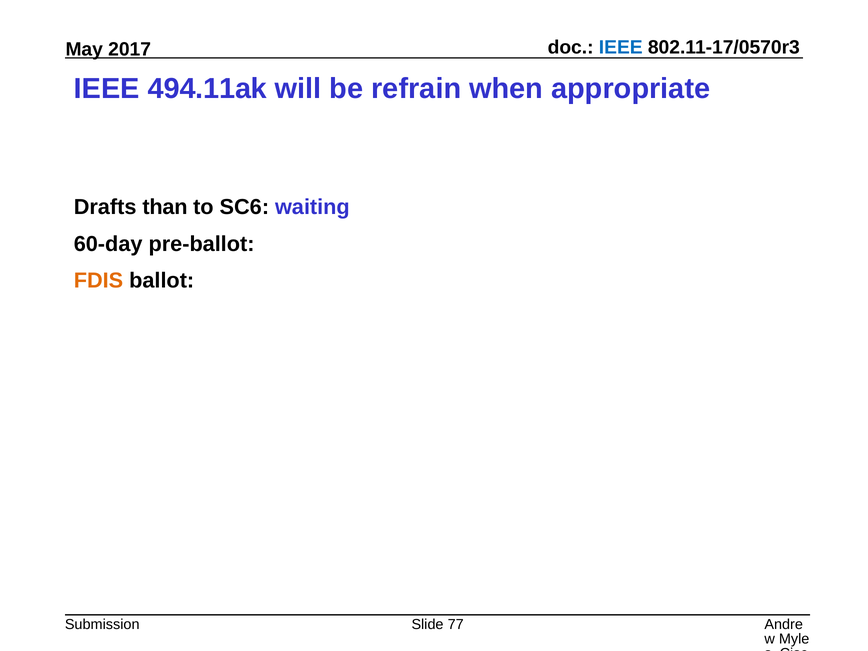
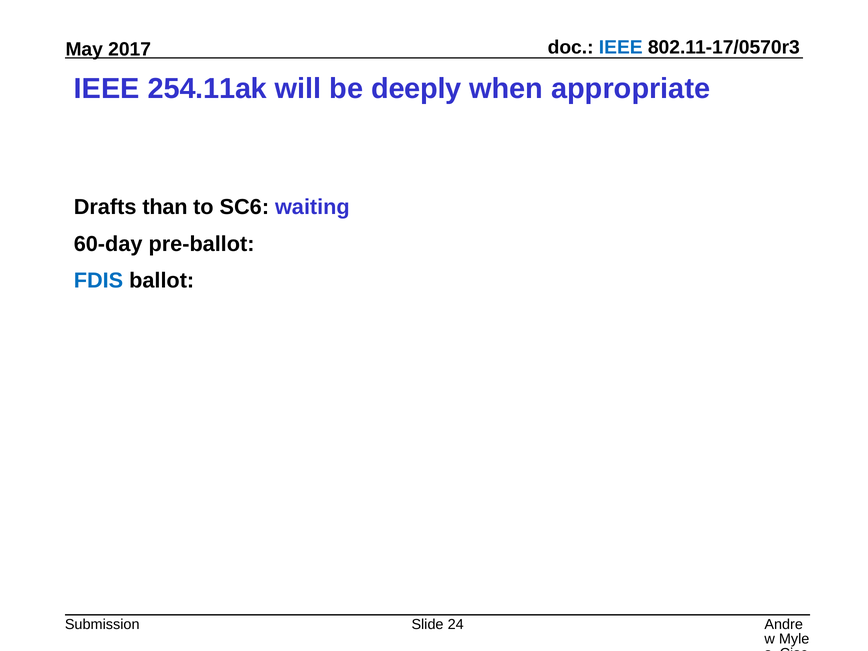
494.11ak: 494.11ak -> 254.11ak
refrain: refrain -> deeply
FDIS colour: orange -> blue
77: 77 -> 24
